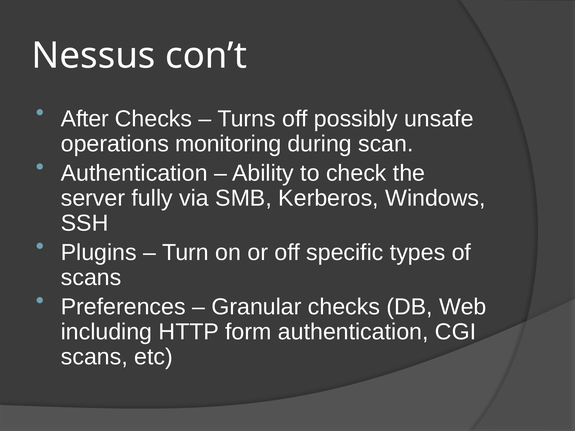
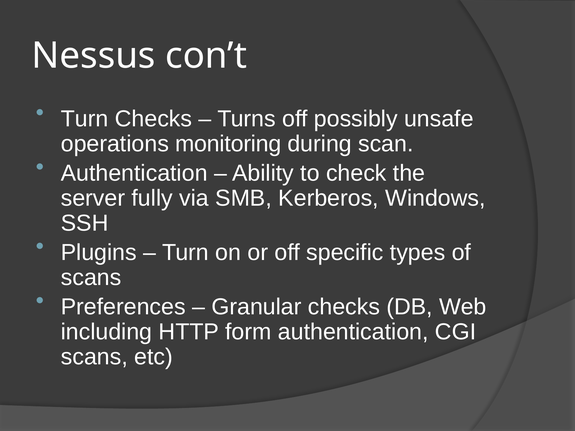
After at (85, 119): After -> Turn
